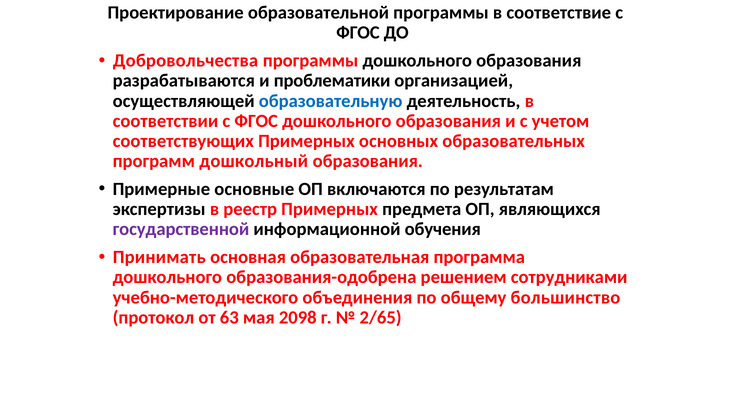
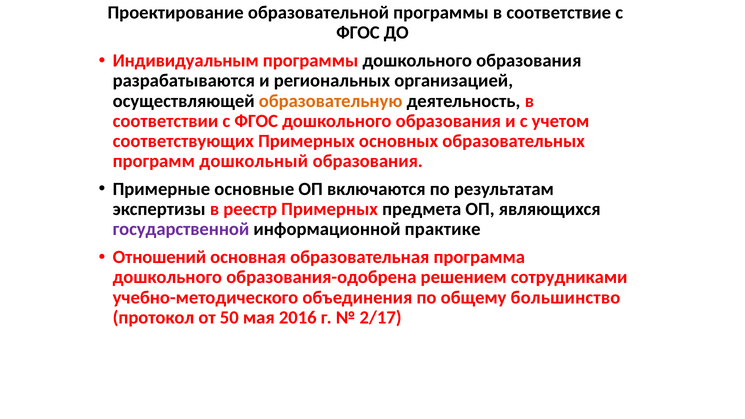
Добровольчества: Добровольчества -> Индивидуальным
проблематики: проблематики -> региональных
образовательную colour: blue -> orange
обучения: обучения -> практике
Принимать: Принимать -> Отношений
63: 63 -> 50
2098: 2098 -> 2016
2/65: 2/65 -> 2/17
